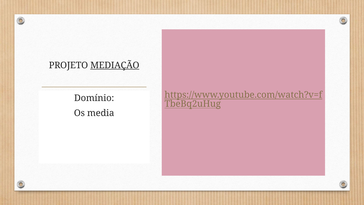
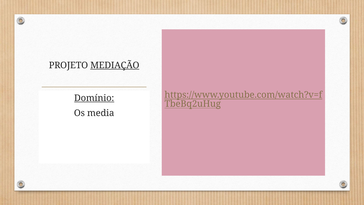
Domínio underline: none -> present
